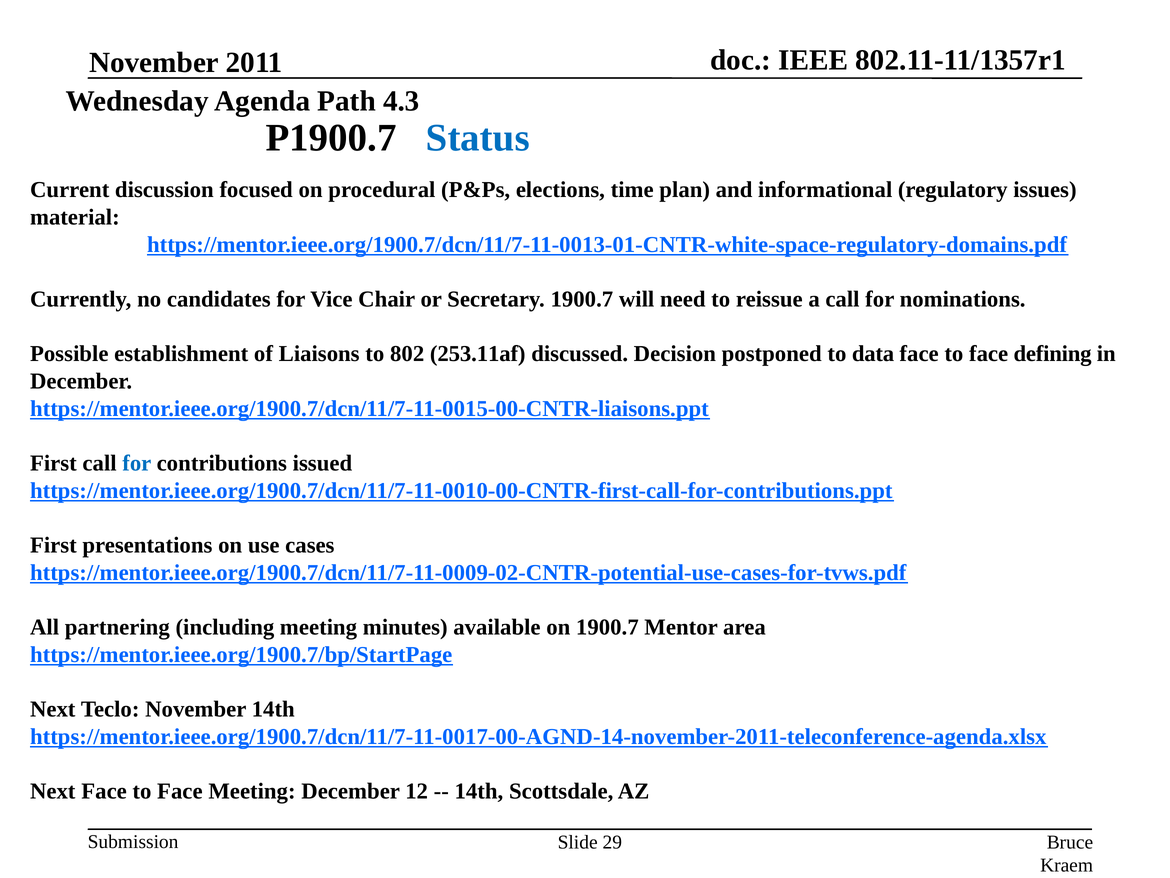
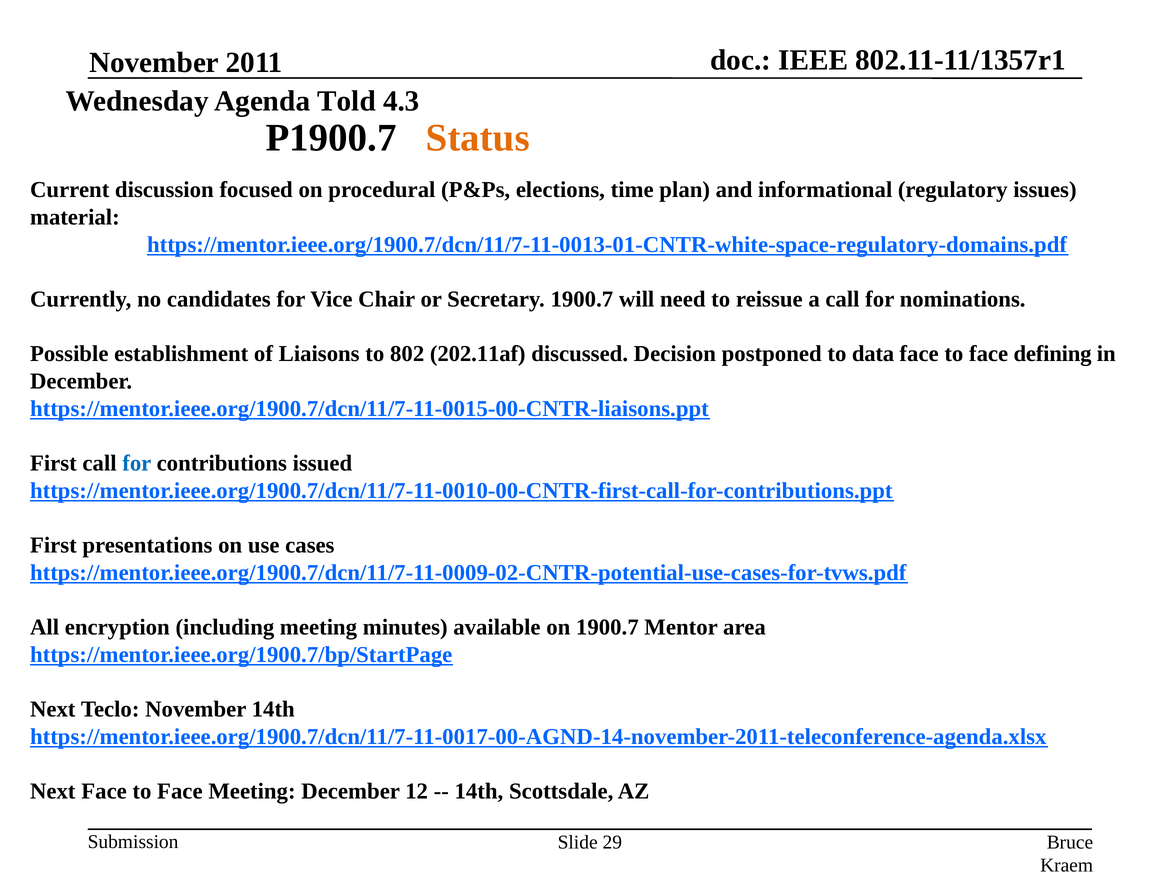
Path: Path -> Told
Status colour: blue -> orange
253.11af: 253.11af -> 202.11af
partnering: partnering -> encryption
